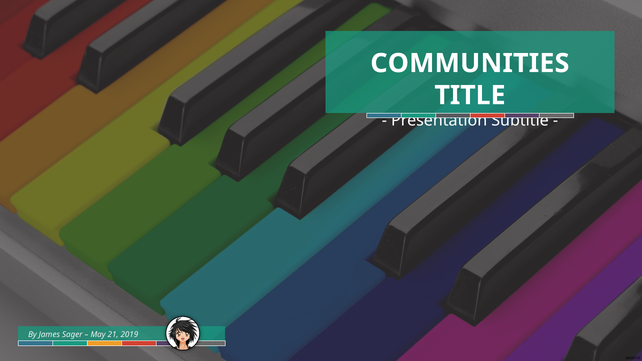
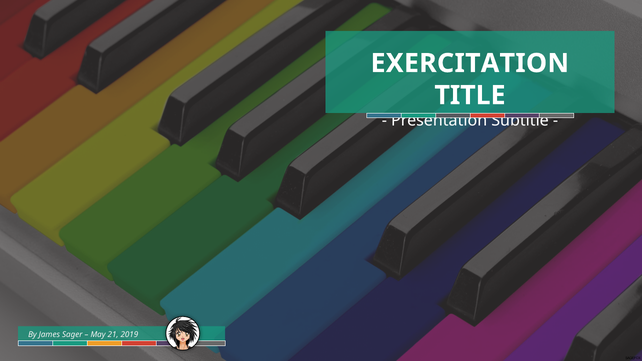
COMMUNITIES: COMMUNITIES -> EXERCITATION
